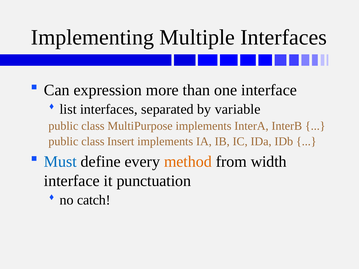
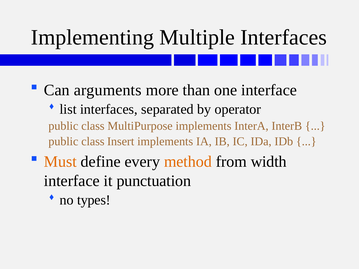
expression: expression -> arguments
variable: variable -> operator
Must colour: blue -> orange
catch: catch -> types
